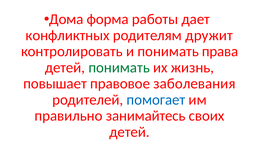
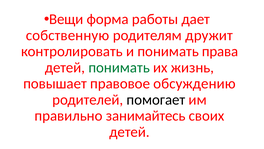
Дома: Дома -> Вещи
конфликтных: конфликтных -> собственную
заболевания: заболевания -> обсуждению
помогает colour: blue -> black
